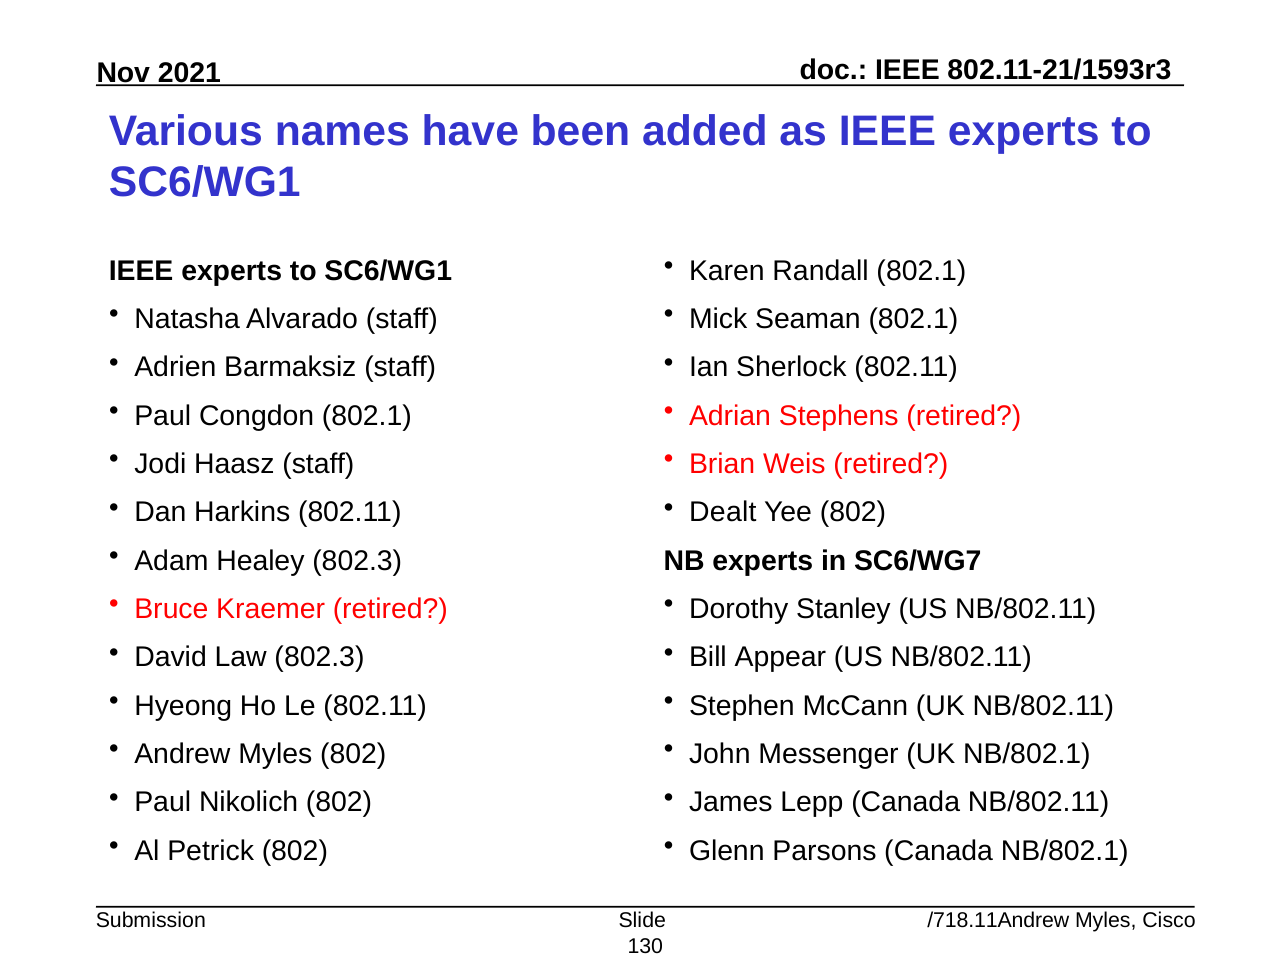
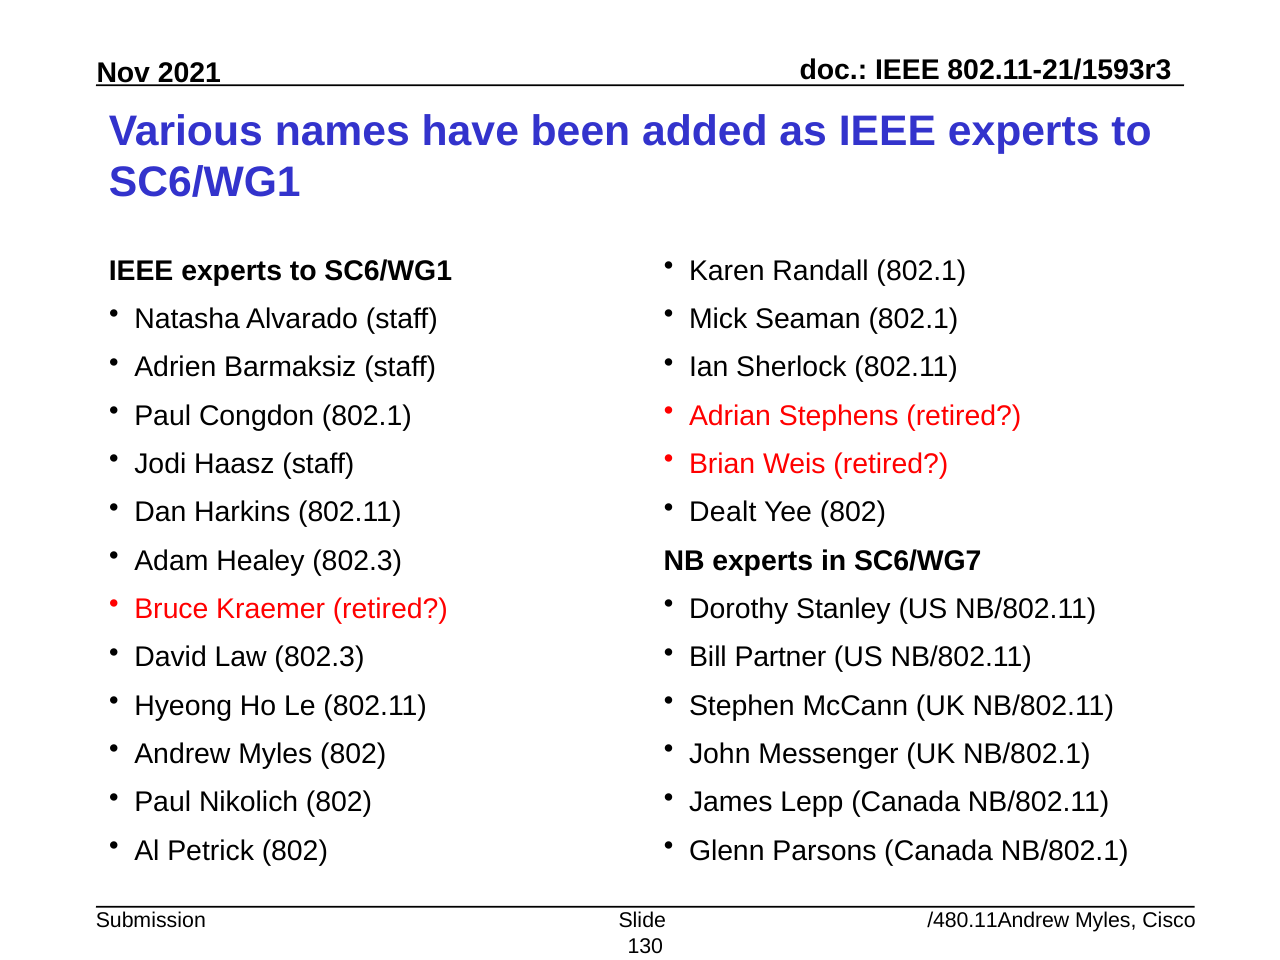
Appear: Appear -> Partner
/718.11Andrew: /718.11Andrew -> /480.11Andrew
